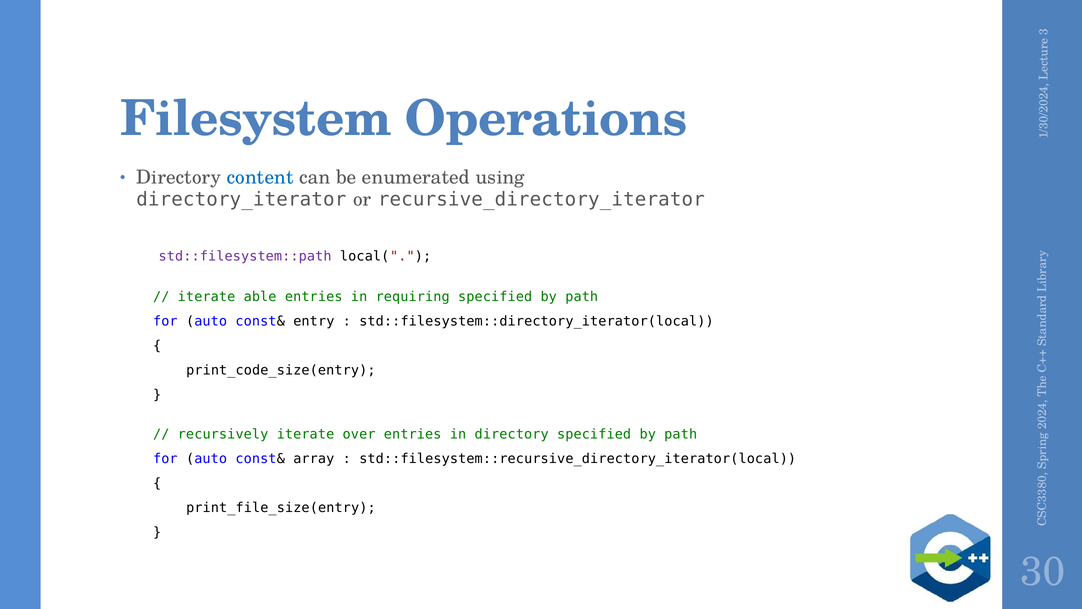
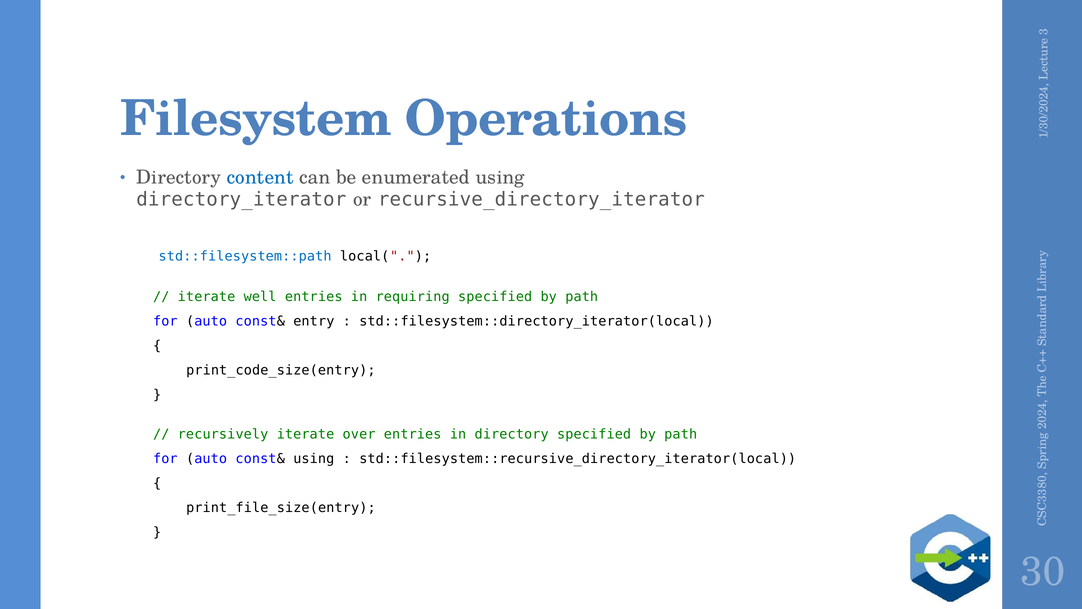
std::filesystem::path colour: purple -> blue
able: able -> well
const& array: array -> using
